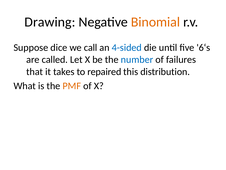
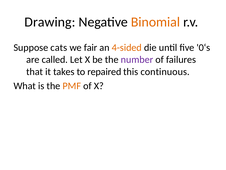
dice: dice -> cats
call: call -> fair
4-sided colour: blue -> orange
6‘s: 6‘s -> 0‘s
number colour: blue -> purple
distribution: distribution -> continuous
